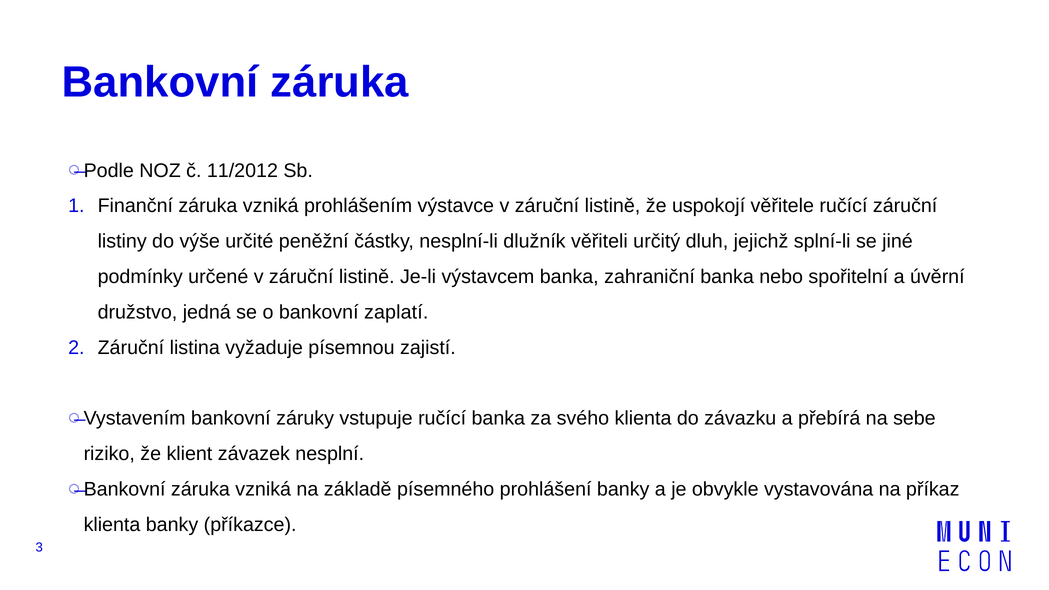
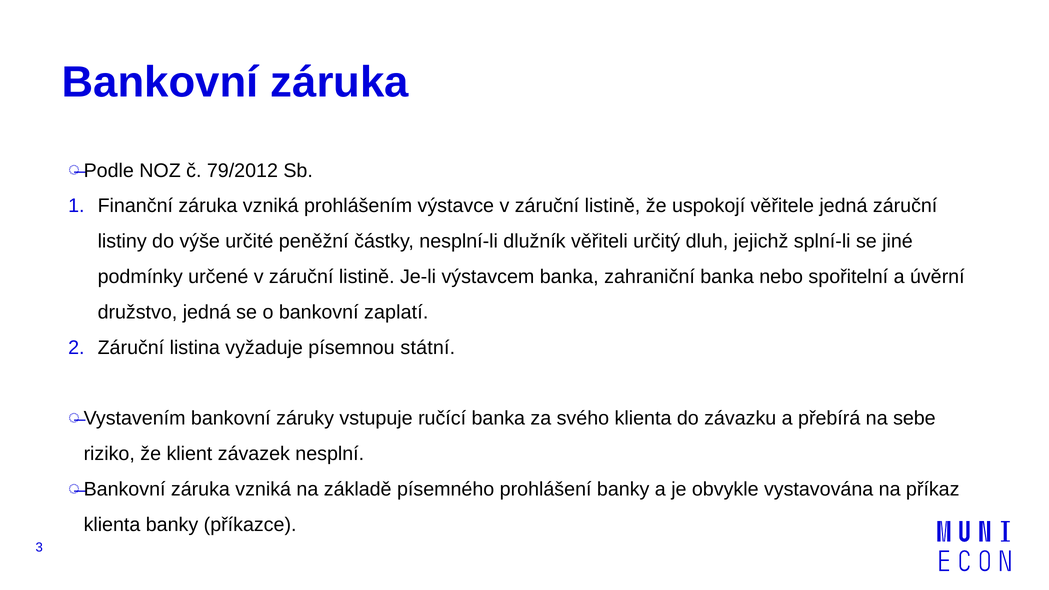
11/2012: 11/2012 -> 79/2012
věřitele ručící: ručící -> jedná
zajistí: zajistí -> státní
